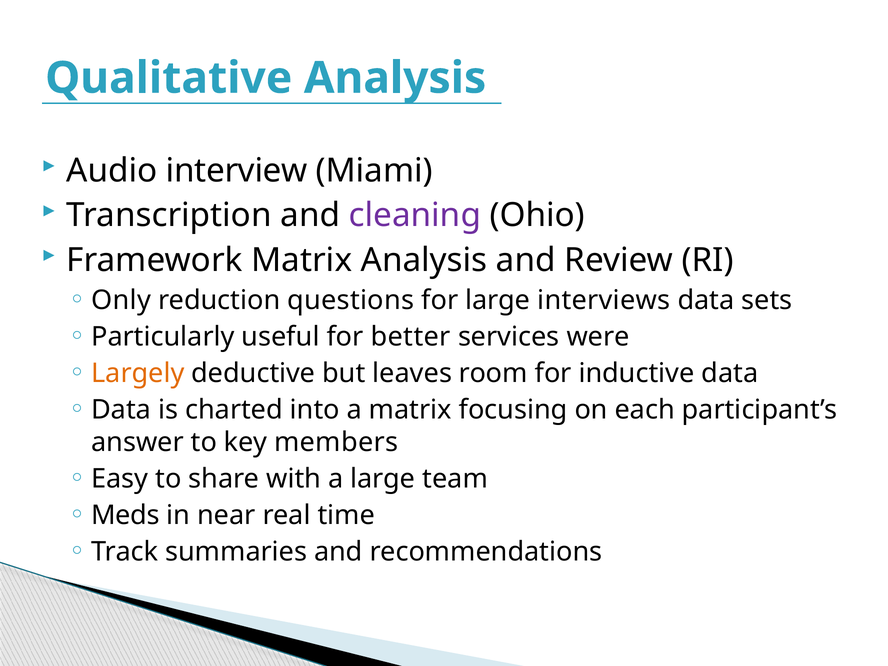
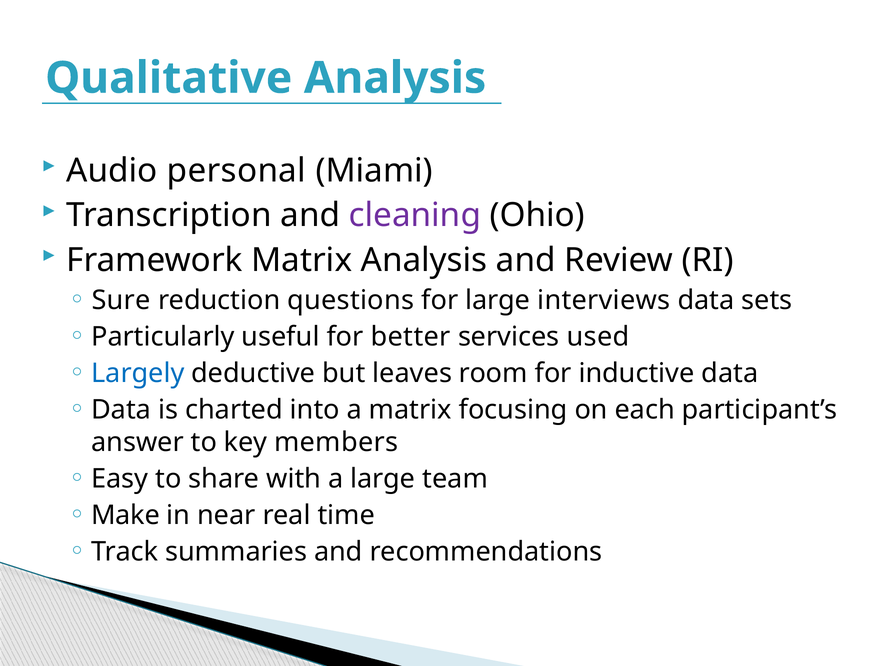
interview: interview -> personal
Only: Only -> Sure
were: were -> used
Largely colour: orange -> blue
Meds: Meds -> Make
